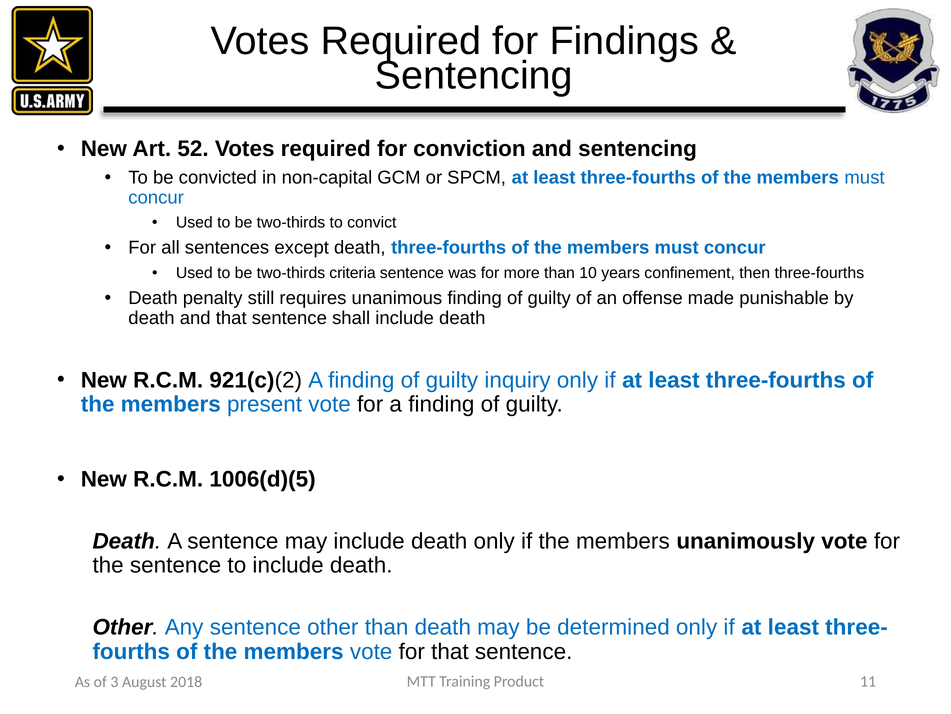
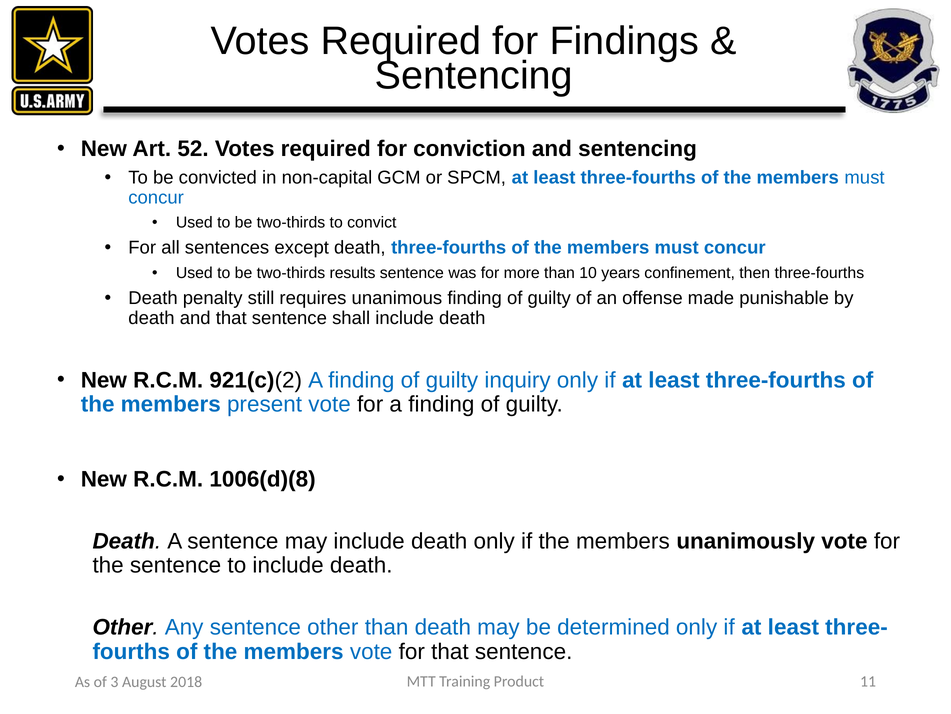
criteria: criteria -> results
1006(d)(5: 1006(d)(5 -> 1006(d)(8
